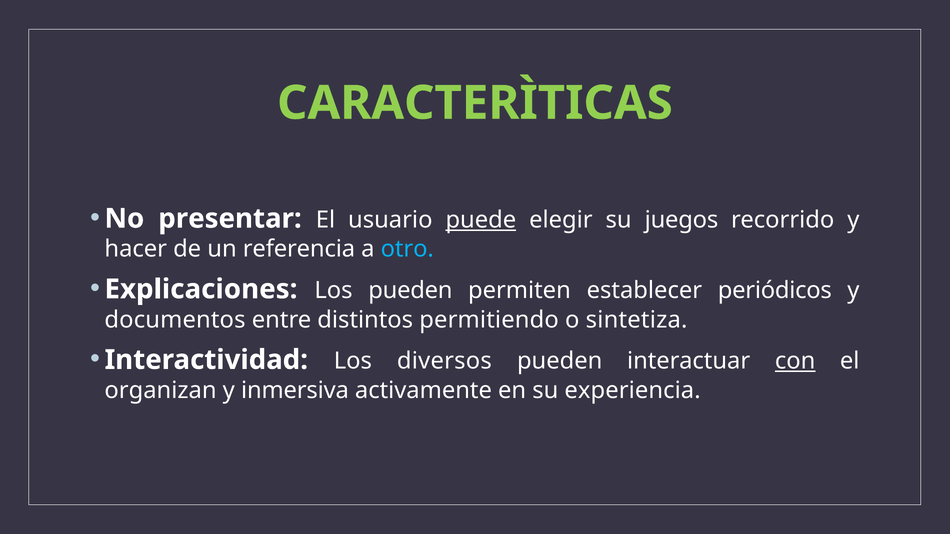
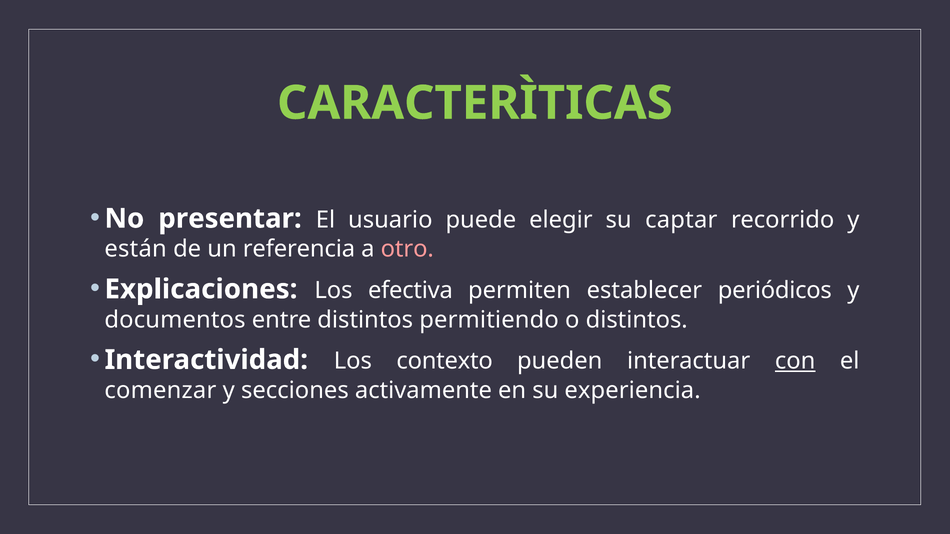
puede underline: present -> none
juegos: juegos -> captar
hacer: hacer -> están
otro colour: light blue -> pink
Los pueden: pueden -> efectiva
o sintetiza: sintetiza -> distintos
diversos: diversos -> contexto
organizan: organizan -> comenzar
inmersiva: inmersiva -> secciones
